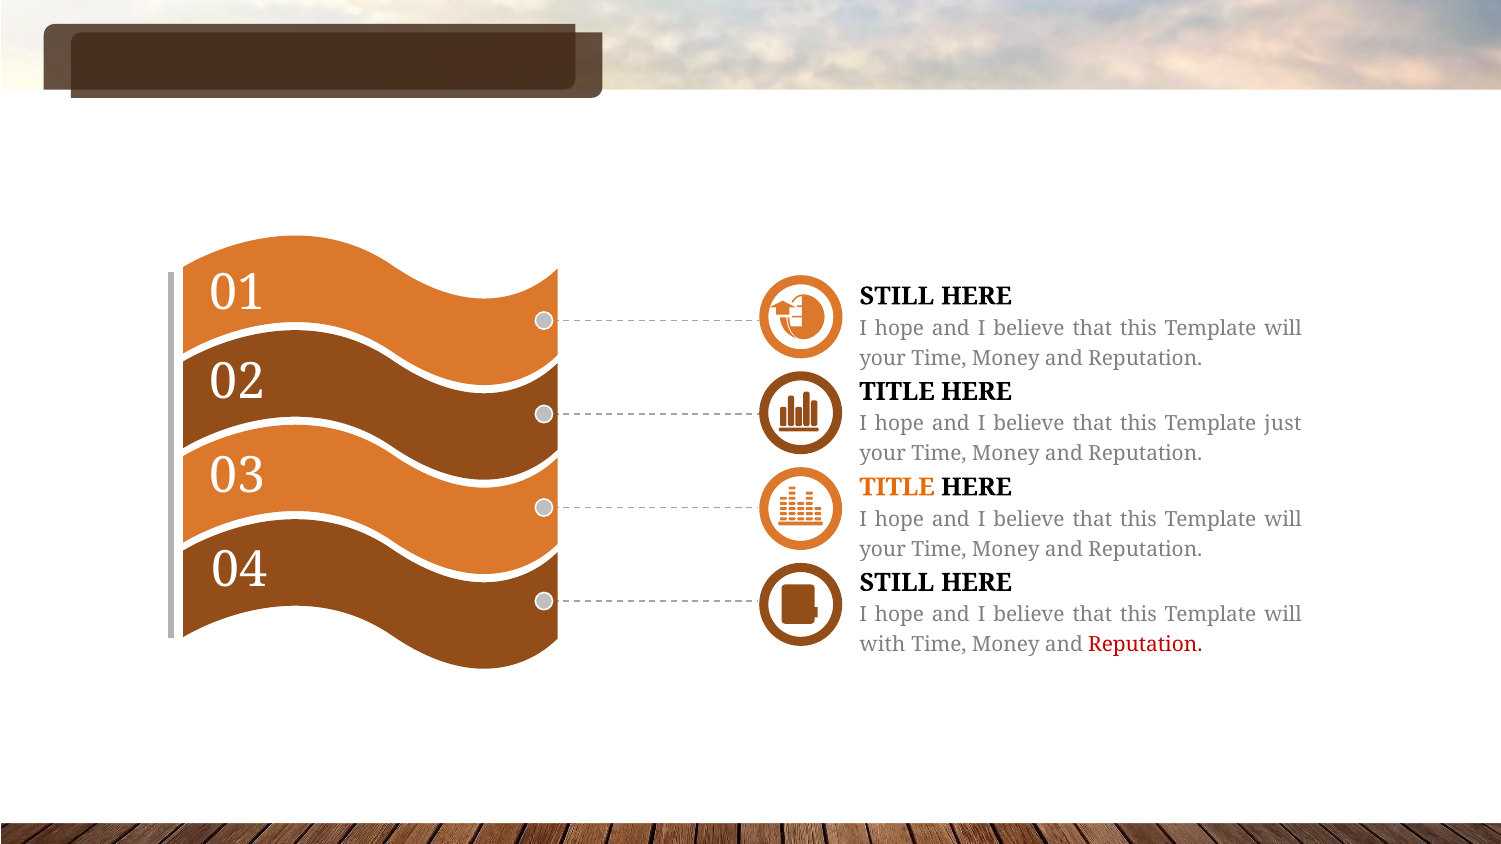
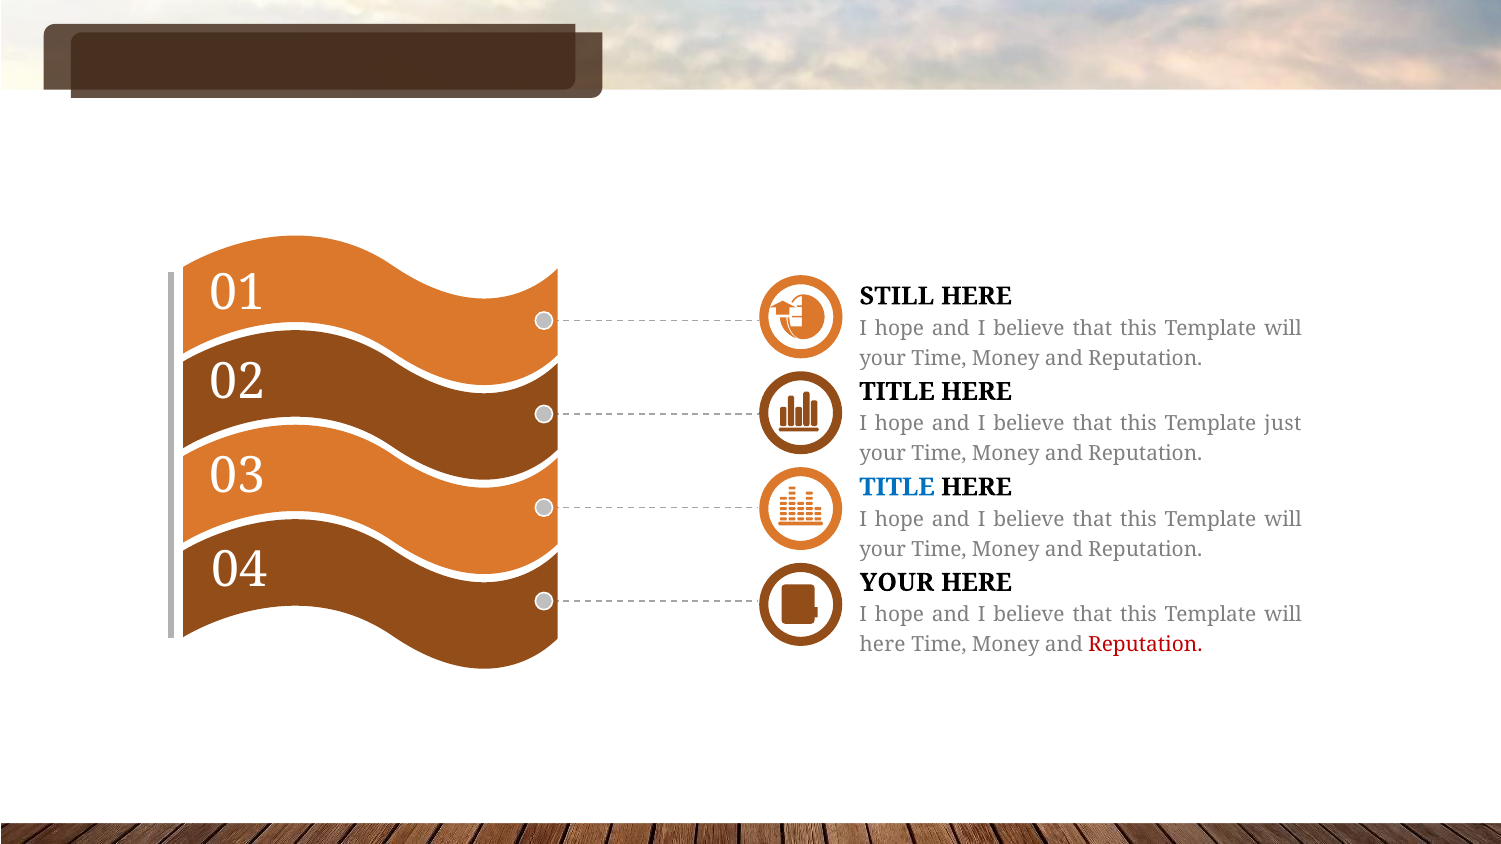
TITLE at (897, 487) colour: orange -> blue
STILL at (897, 583): STILL -> YOUR
with at (883, 645): with -> here
